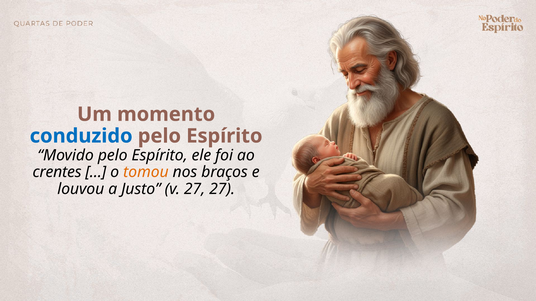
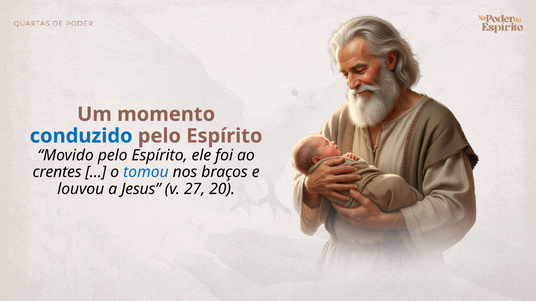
tomou colour: orange -> blue
Justo: Justo -> Jesus
27 27: 27 -> 20
